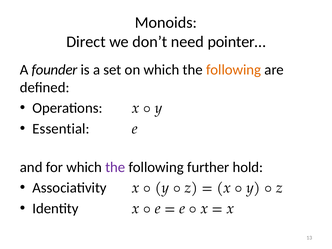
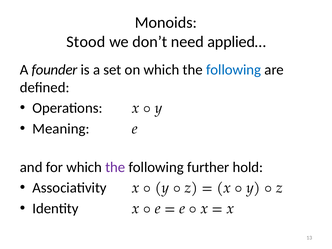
Direct: Direct -> Stood
pointer…: pointer… -> applied…
following at (234, 70) colour: orange -> blue
Essential: Essential -> Meaning
